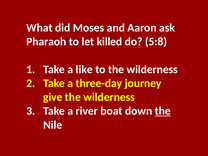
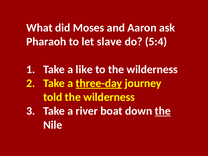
killed: killed -> slave
5:8: 5:8 -> 5:4
three-day underline: none -> present
give: give -> told
